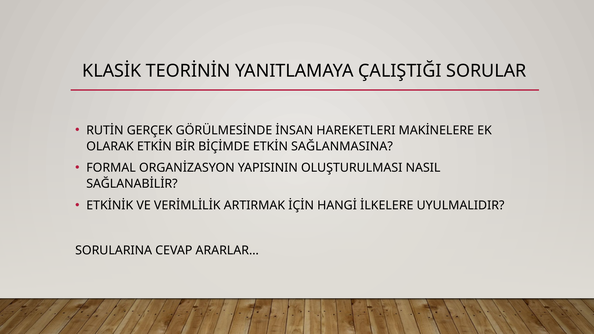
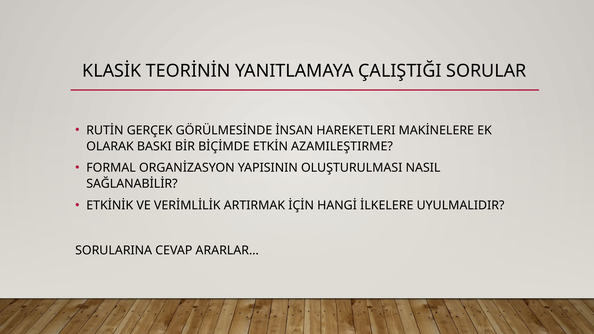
OLARAK ETKİN: ETKİN -> BASKI
SAĞLANMASINA: SAĞLANMASINA -> AZAMILEŞTIRME
